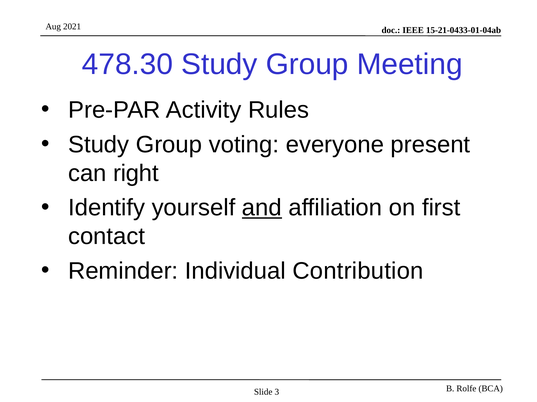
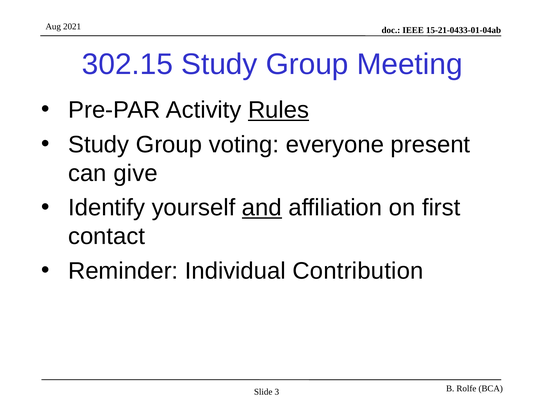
478.30: 478.30 -> 302.15
Rules underline: none -> present
right: right -> give
